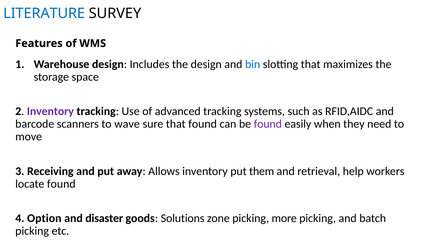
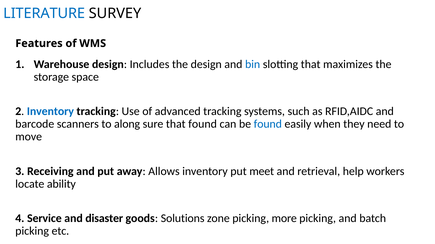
Inventory at (50, 112) colour: purple -> blue
wave: wave -> along
found at (268, 124) colour: purple -> blue
them: them -> meet
locate found: found -> ability
Option: Option -> Service
